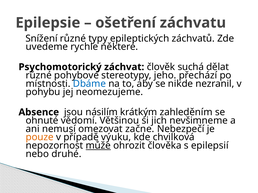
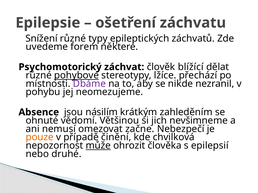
rychle: rychle -> forem
suchá: suchá -> blížící
pohybové underline: none -> present
jeho: jeho -> lžíce
Dbáme colour: blue -> purple
výuku: výuku -> činění
